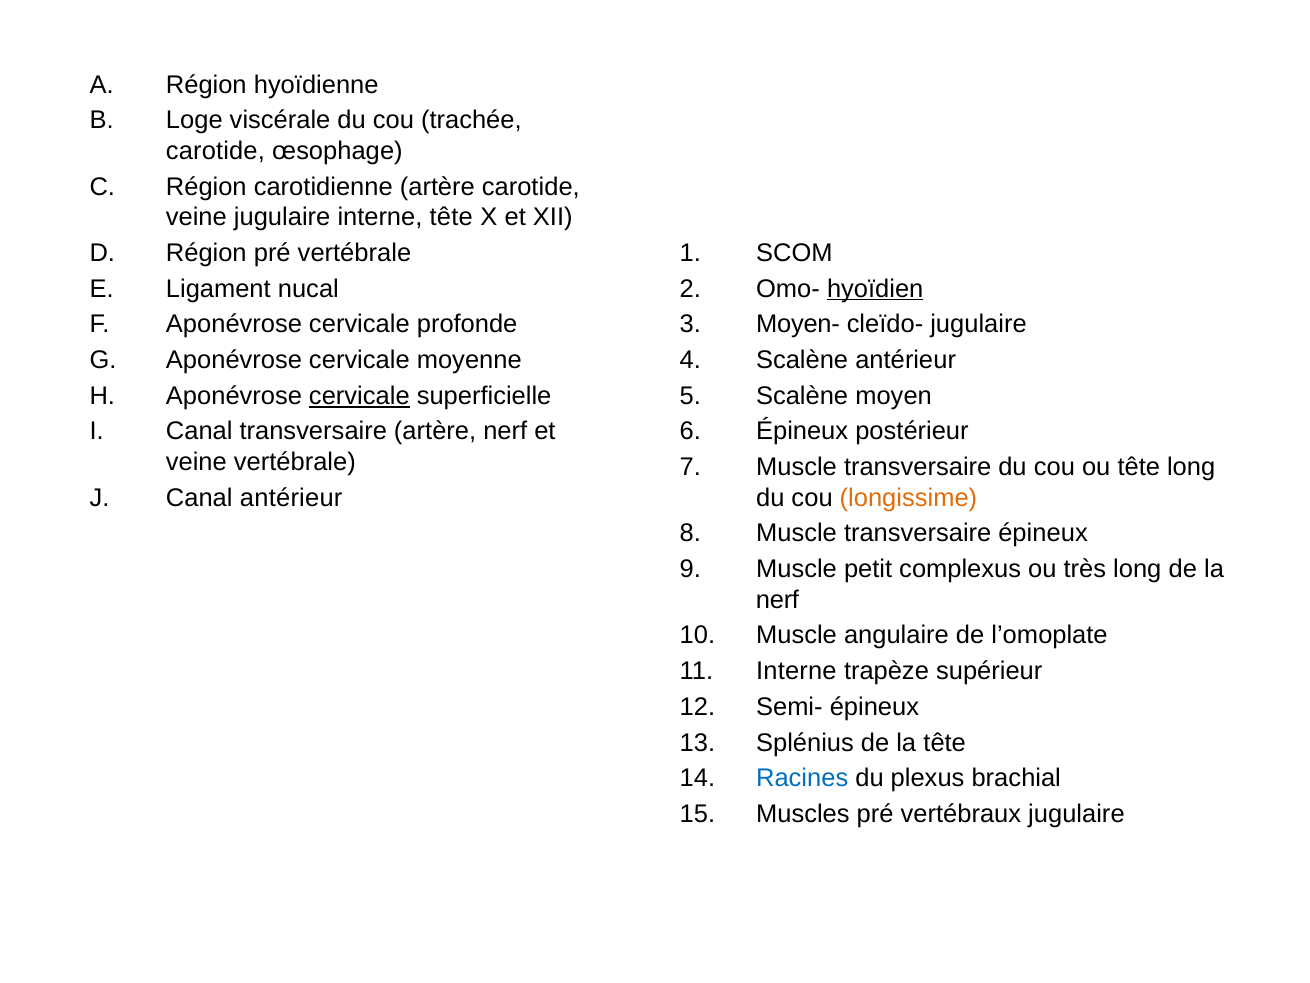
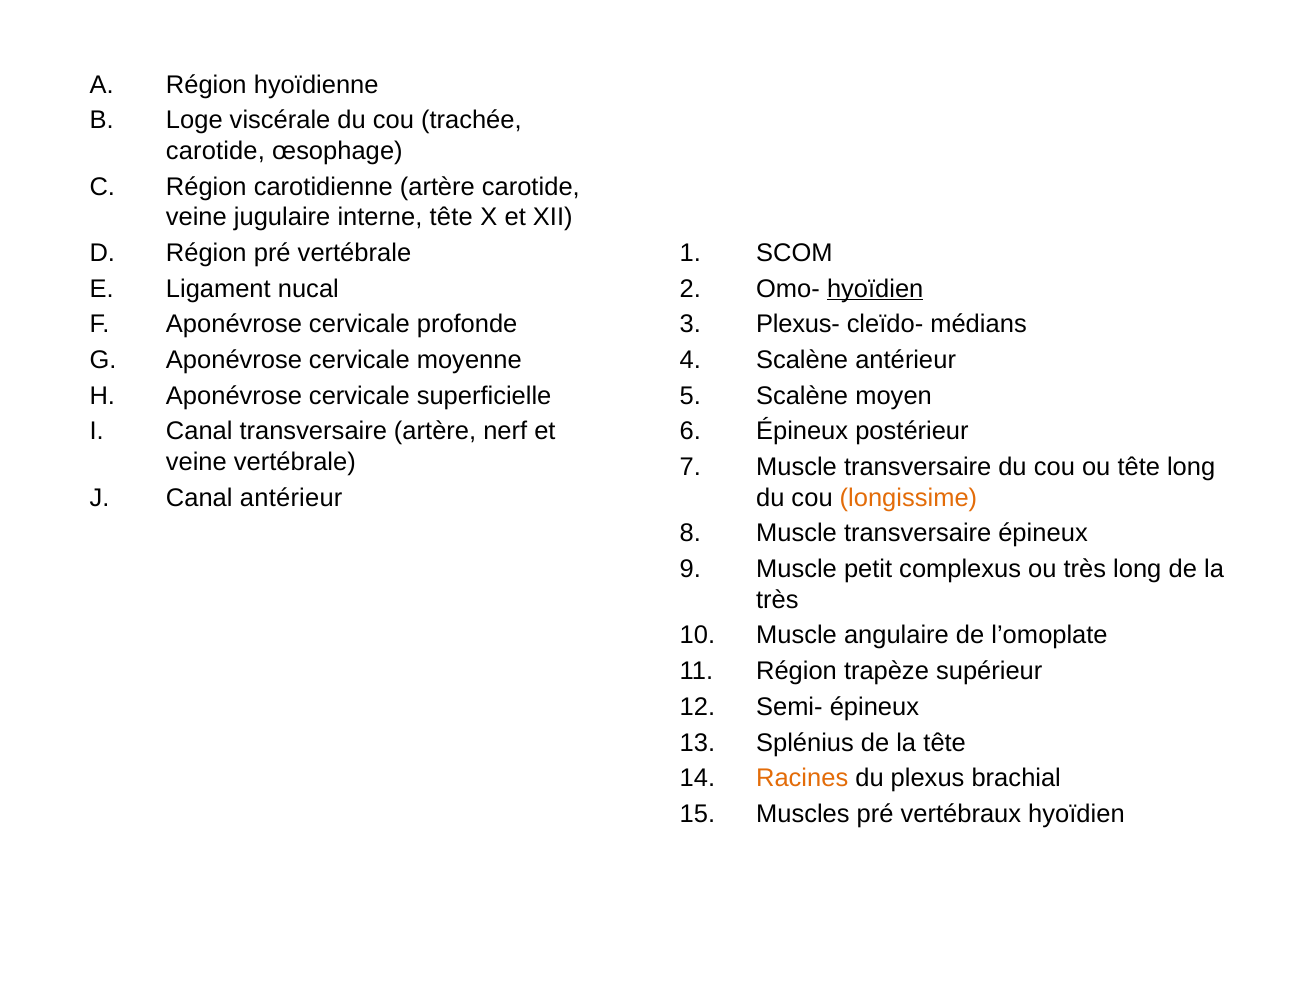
Moyen-: Moyen- -> Plexus-
cleïdo- jugulaire: jugulaire -> médians
cervicale at (359, 396) underline: present -> none
nerf at (778, 600): nerf -> très
Interne at (796, 671): Interne -> Région
Racines colour: blue -> orange
vertébraux jugulaire: jugulaire -> hyoïdien
